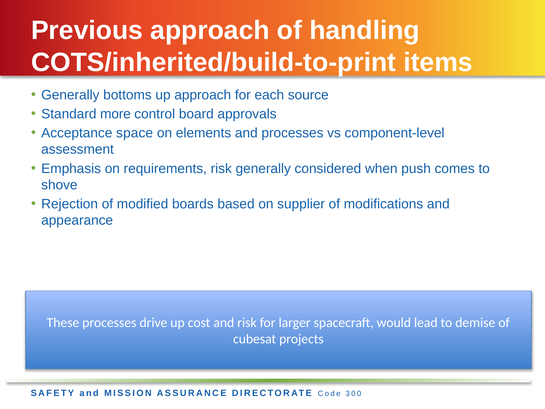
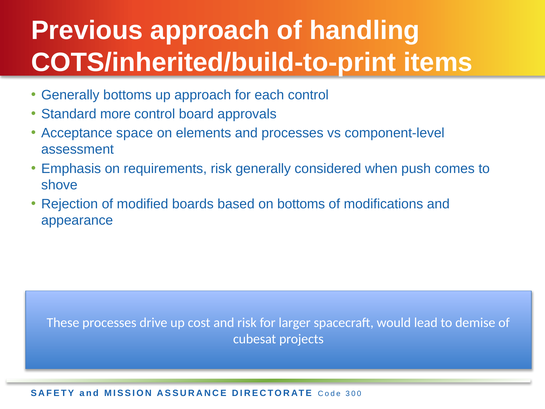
each source: source -> control
on supplier: supplier -> bottoms
